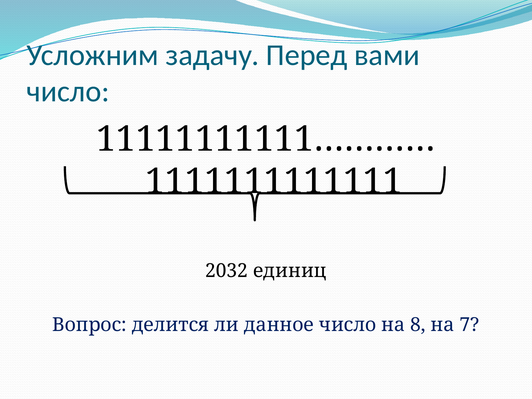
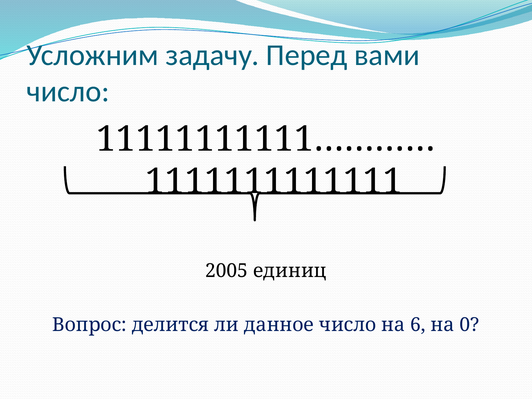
2032: 2032 -> 2005
8: 8 -> 6
7: 7 -> 0
